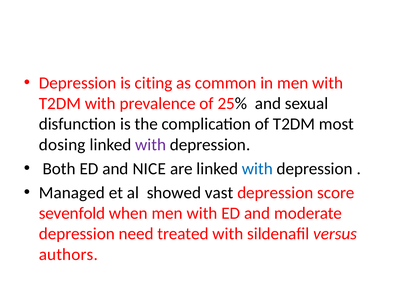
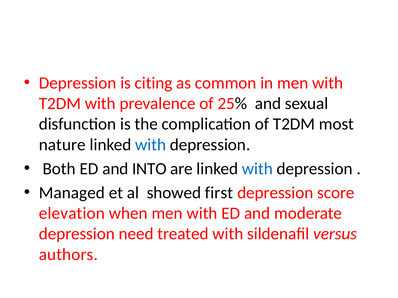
dosing: dosing -> nature
with at (151, 145) colour: purple -> blue
NICE: NICE -> INTO
vast: vast -> first
sevenfold: sevenfold -> elevation
